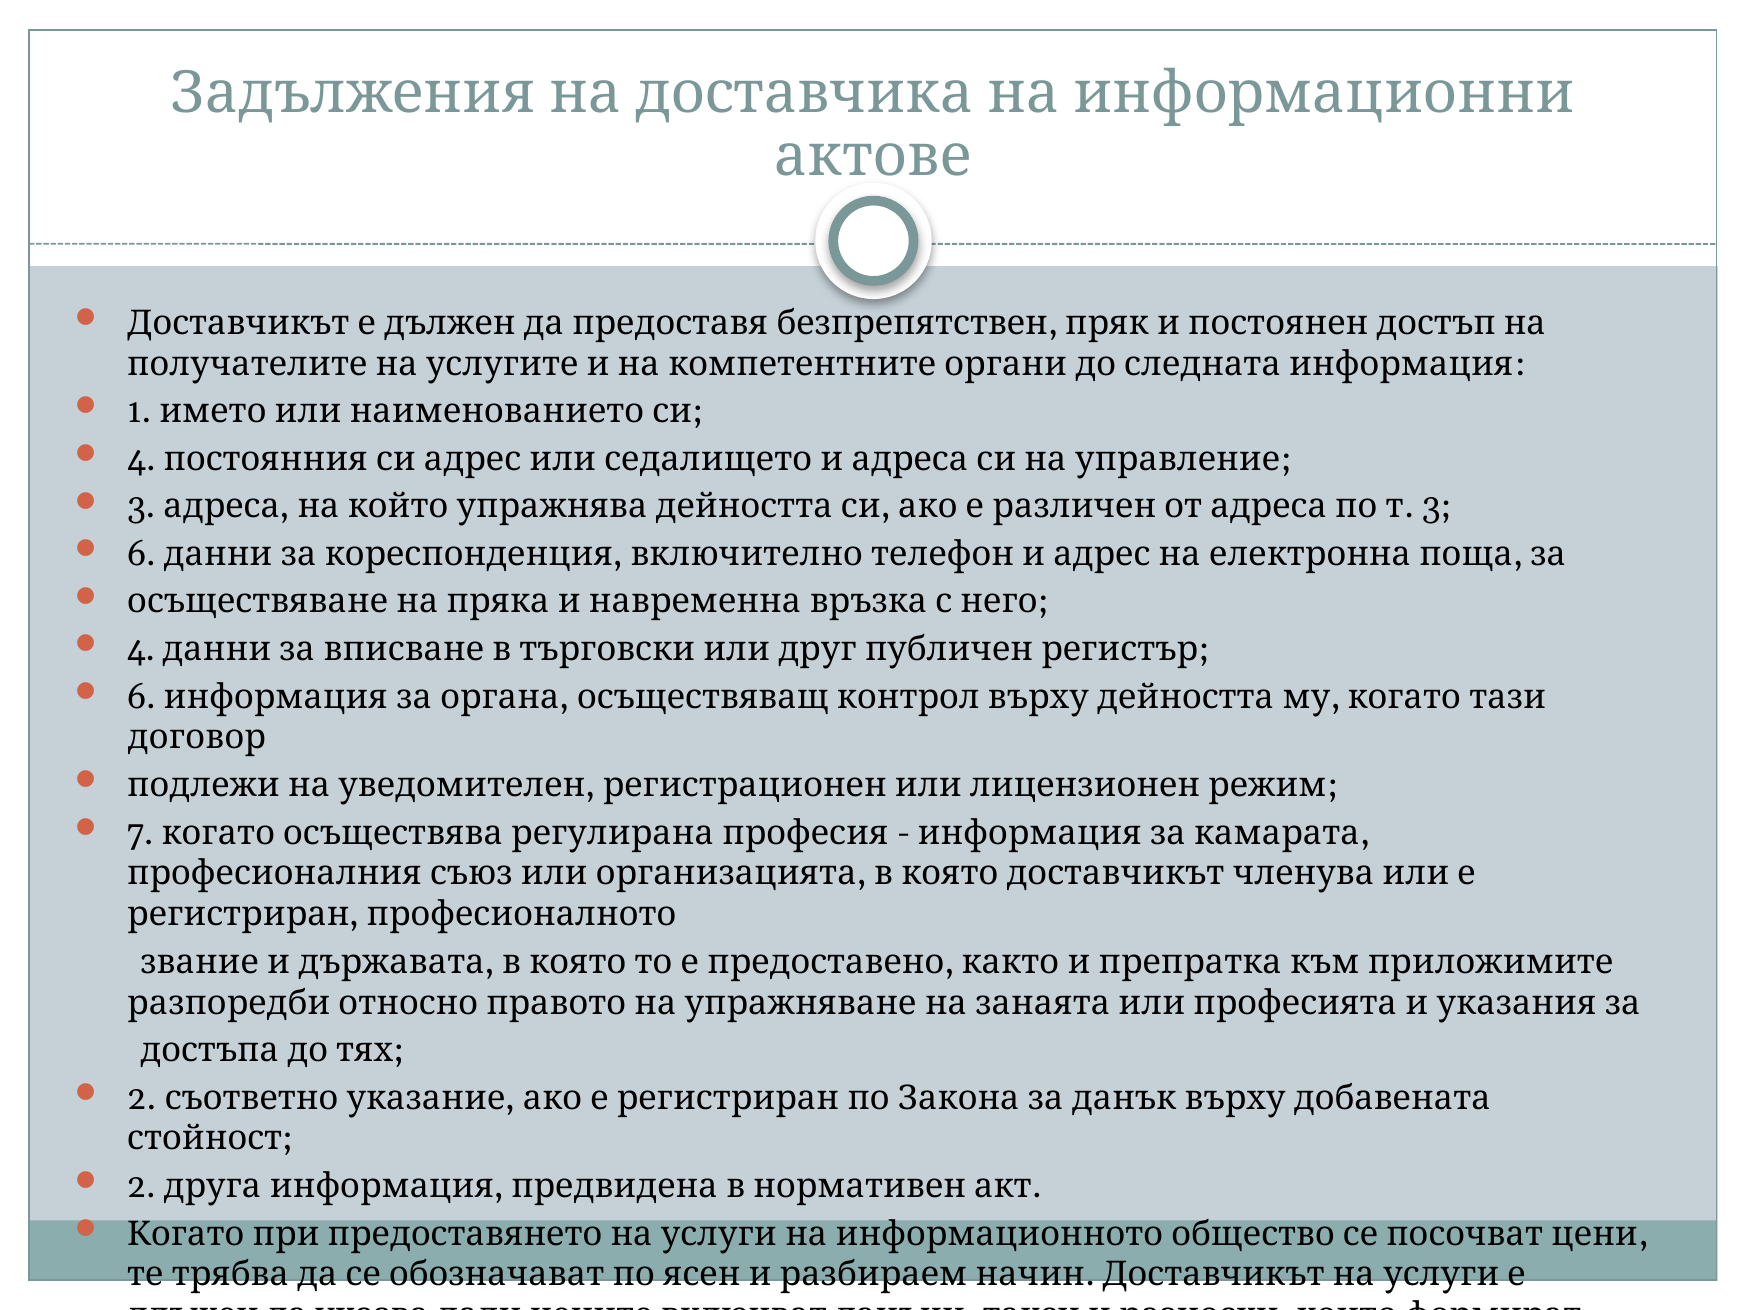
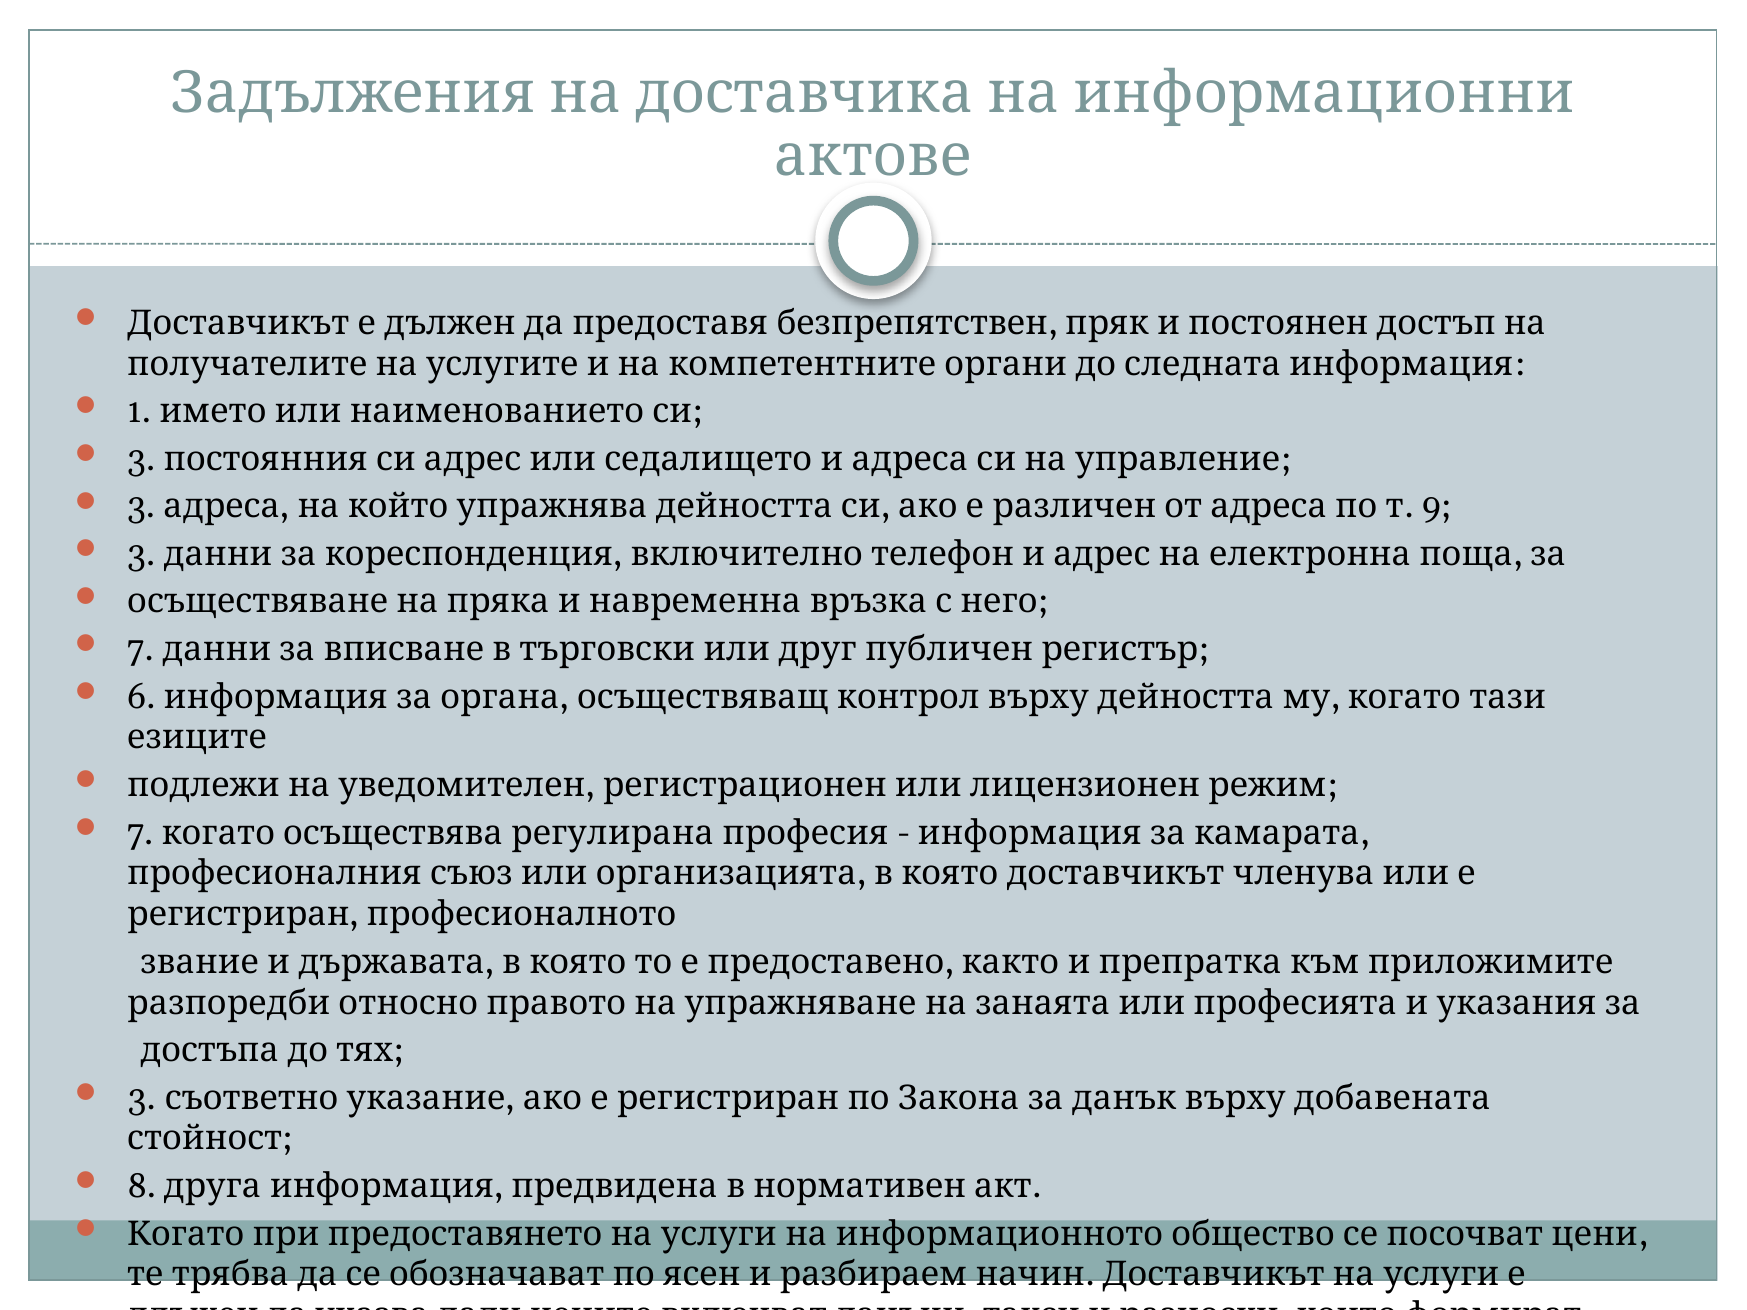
4 at (141, 459): 4 -> 3
3 at (1437, 507): 3 -> 9
6 at (141, 554): 6 -> 3
4 at (141, 649): 4 -> 7
договор: договор -> езиците
2 at (142, 1098): 2 -> 3
2 at (141, 1187): 2 -> 8
